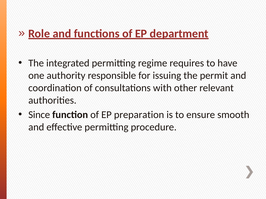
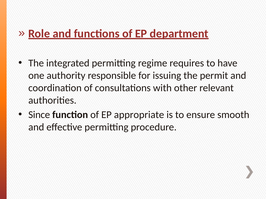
preparation: preparation -> appropriate
